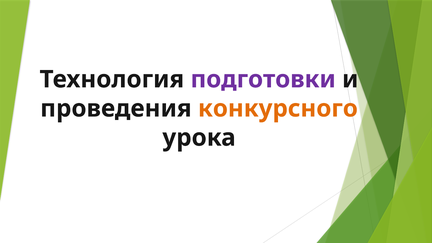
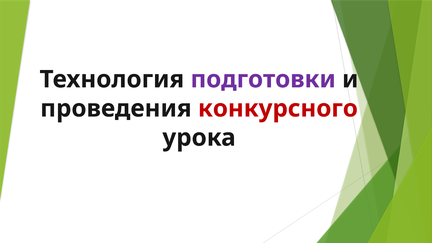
конкурсного colour: orange -> red
